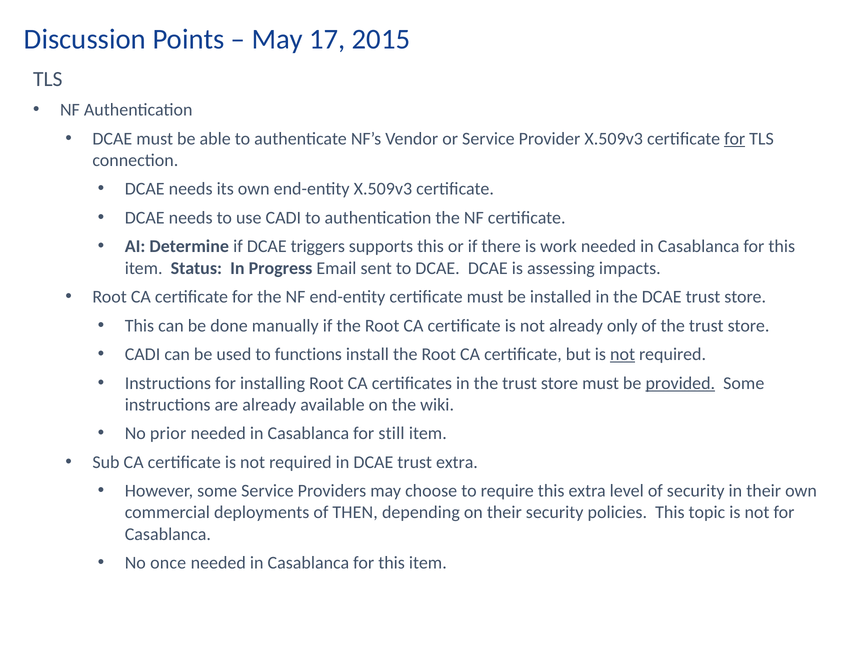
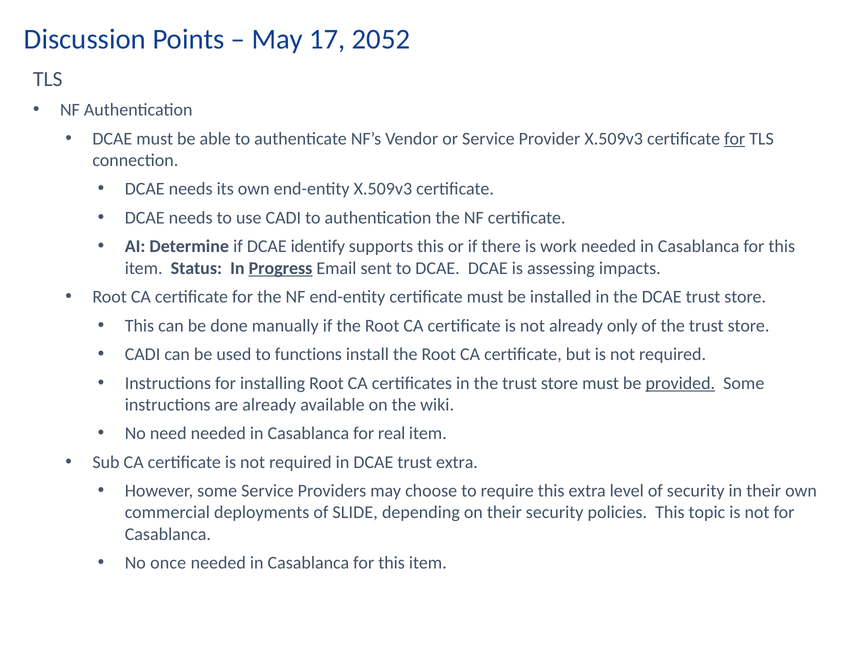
2015: 2015 -> 2052
triggers: triggers -> identify
Progress underline: none -> present
not at (623, 354) underline: present -> none
prior: prior -> need
still: still -> real
THEN: THEN -> SLIDE
